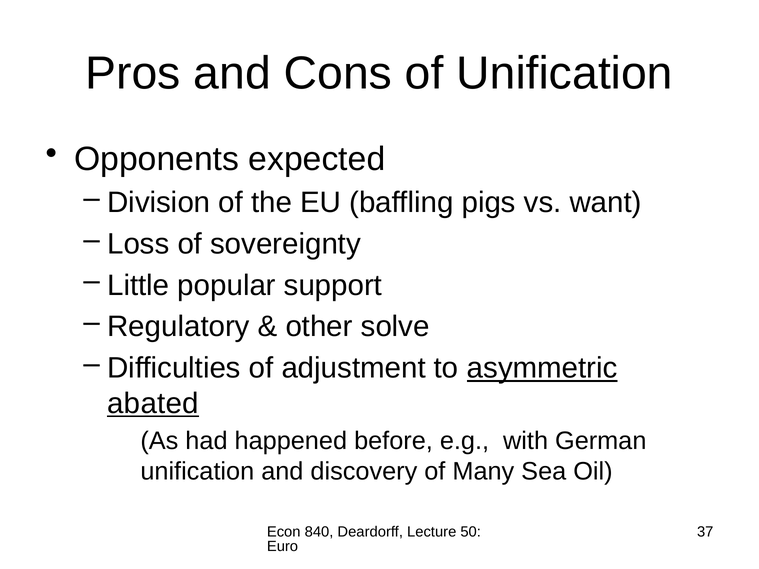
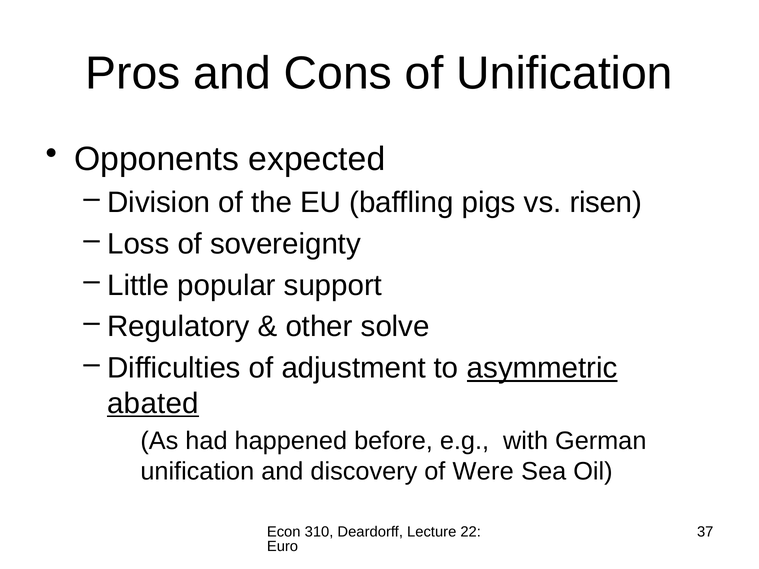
want: want -> risen
Many: Many -> Were
840: 840 -> 310
50: 50 -> 22
